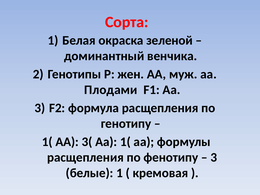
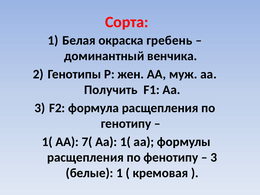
зеленой: зеленой -> гребень
Плодами: Плодами -> Получить
3(: 3( -> 7(
